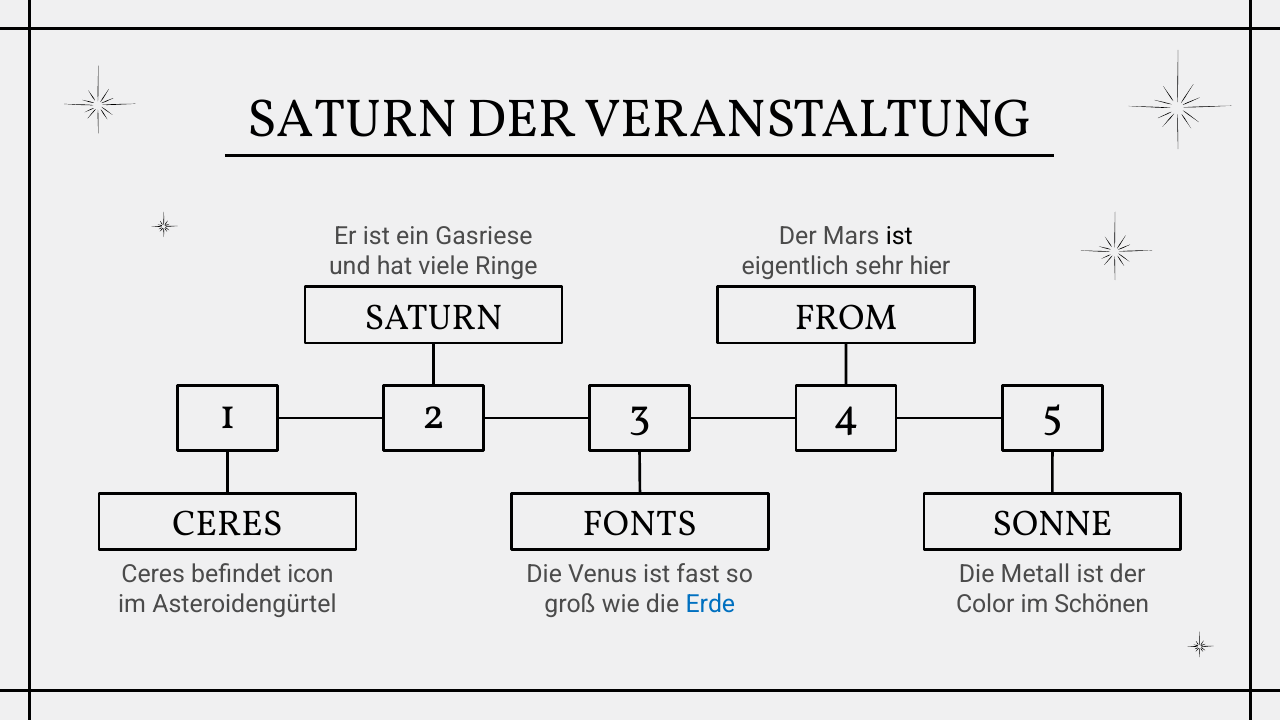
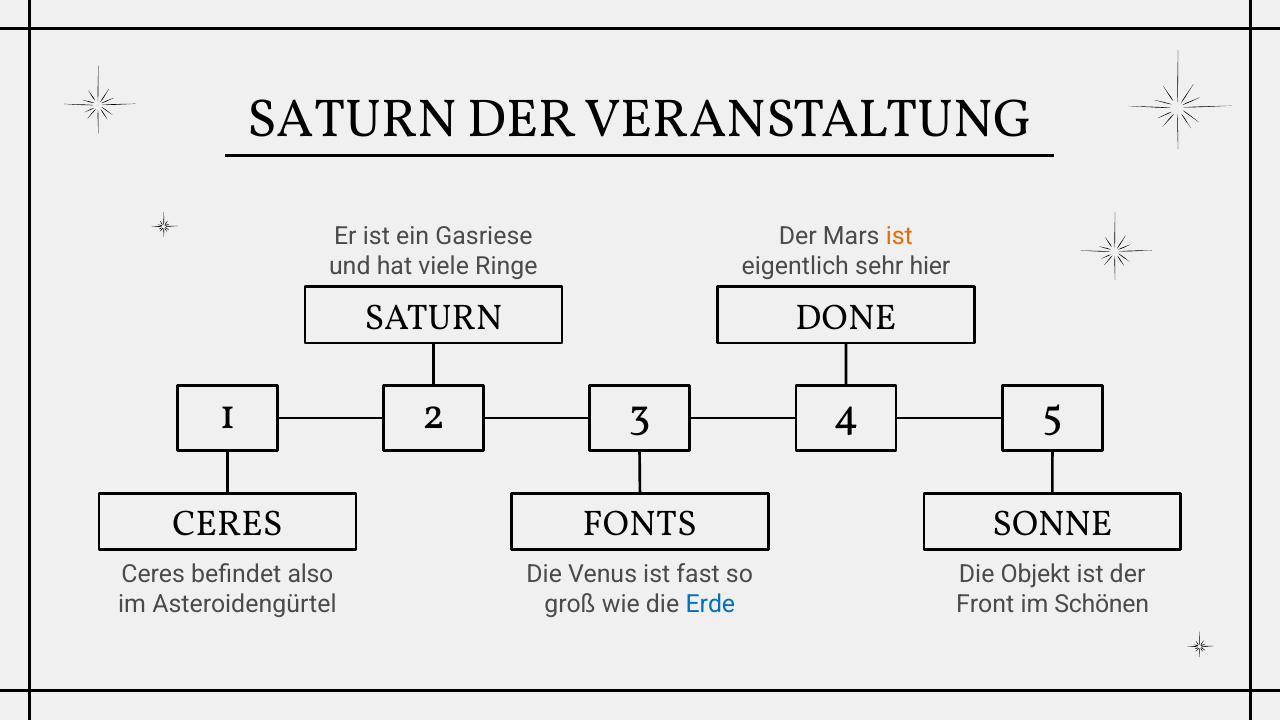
ist at (899, 236) colour: black -> orange
FROM: FROM -> DONE
icon: icon -> also
Metall: Metall -> Objekt
Color: Color -> Front
